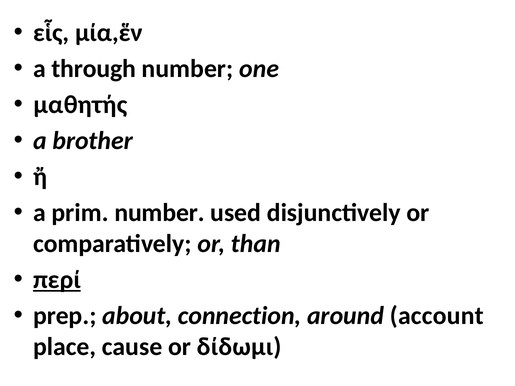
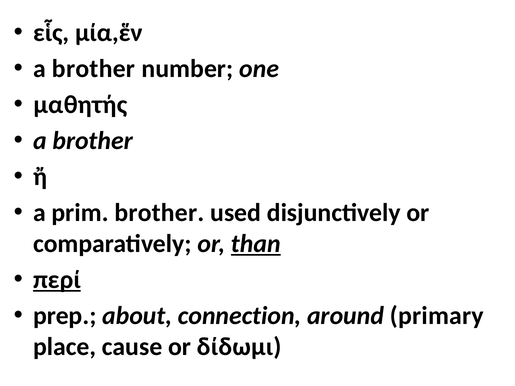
through at (94, 69): through -> brother
prim number: number -> brother
than underline: none -> present
account: account -> primary
